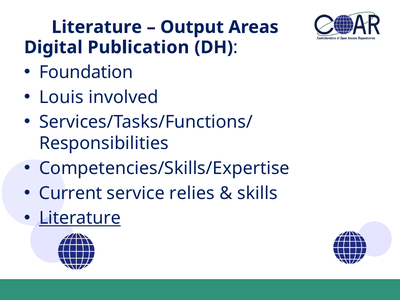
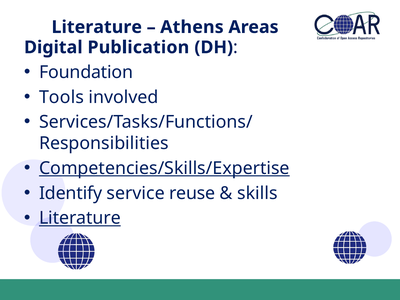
Output: Output -> Athens
Louis: Louis -> Tools
Competencies/Skills/Expertise underline: none -> present
Current: Current -> Identify
relies: relies -> reuse
